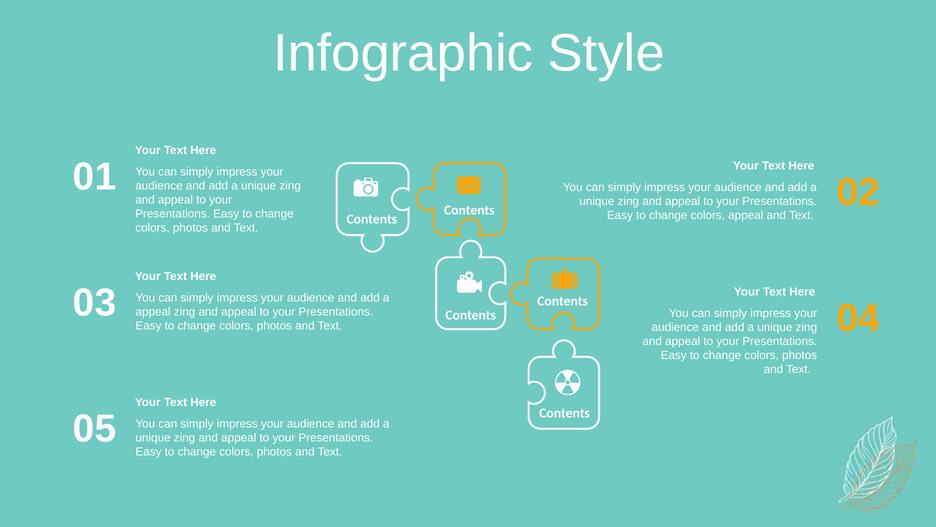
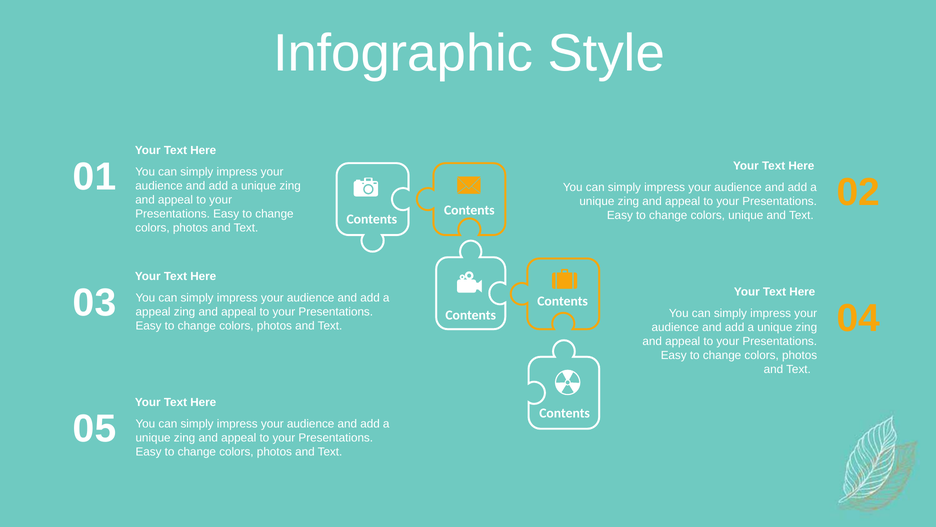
colors appeal: appeal -> unique
